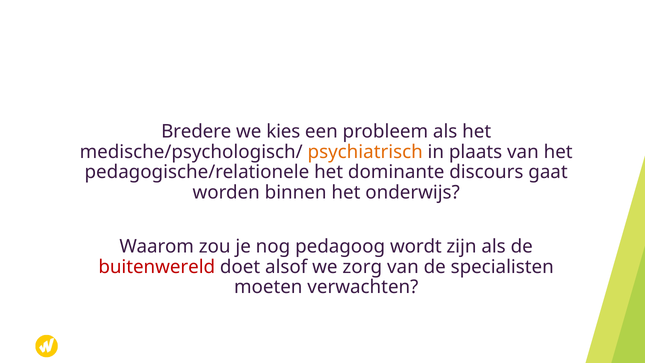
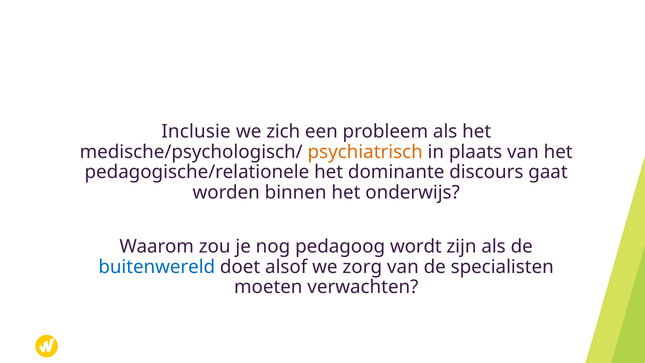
Bredere: Bredere -> Inclusie
kies: kies -> zich
buitenwereld colour: red -> blue
